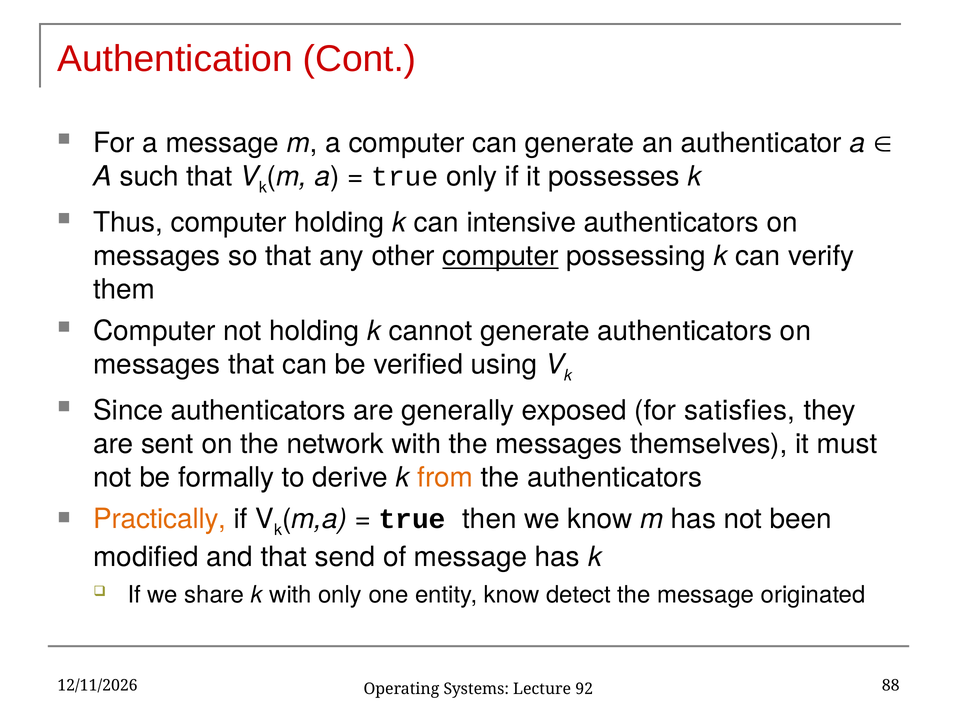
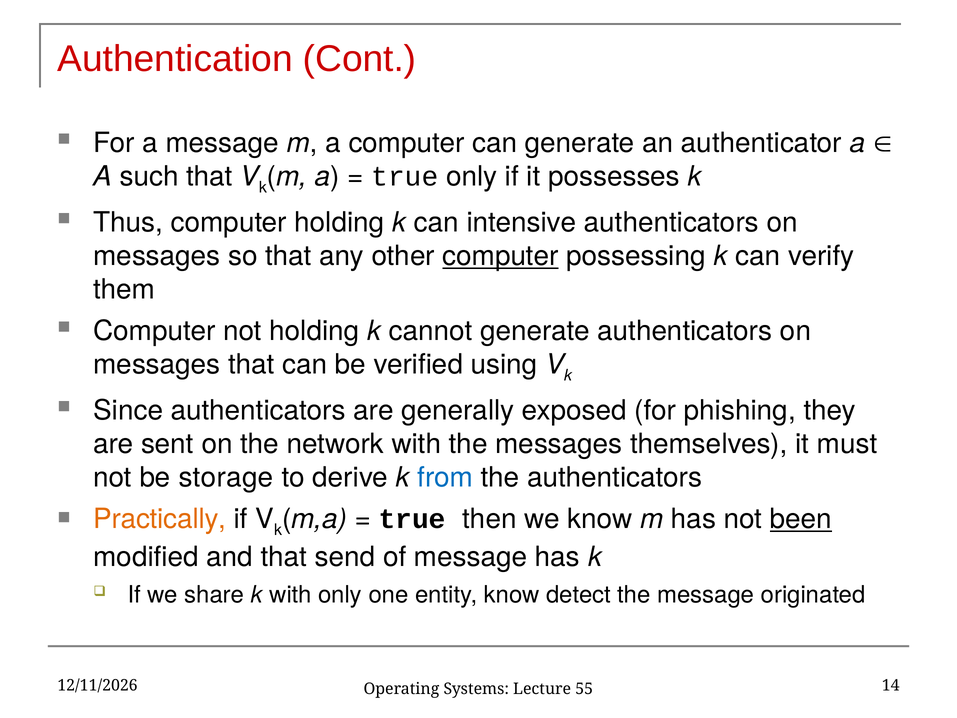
satisfies: satisfies -> phishing
formally: formally -> storage
from colour: orange -> blue
been underline: none -> present
88: 88 -> 14
92: 92 -> 55
